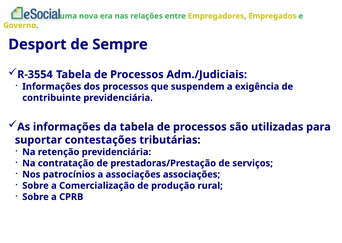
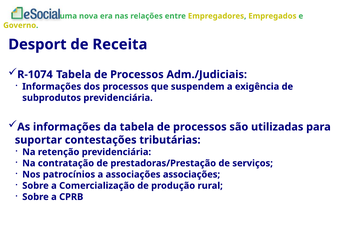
Sempre: Sempre -> Receita
R-3554: R-3554 -> R-1074
contribuinte: contribuinte -> subprodutos
